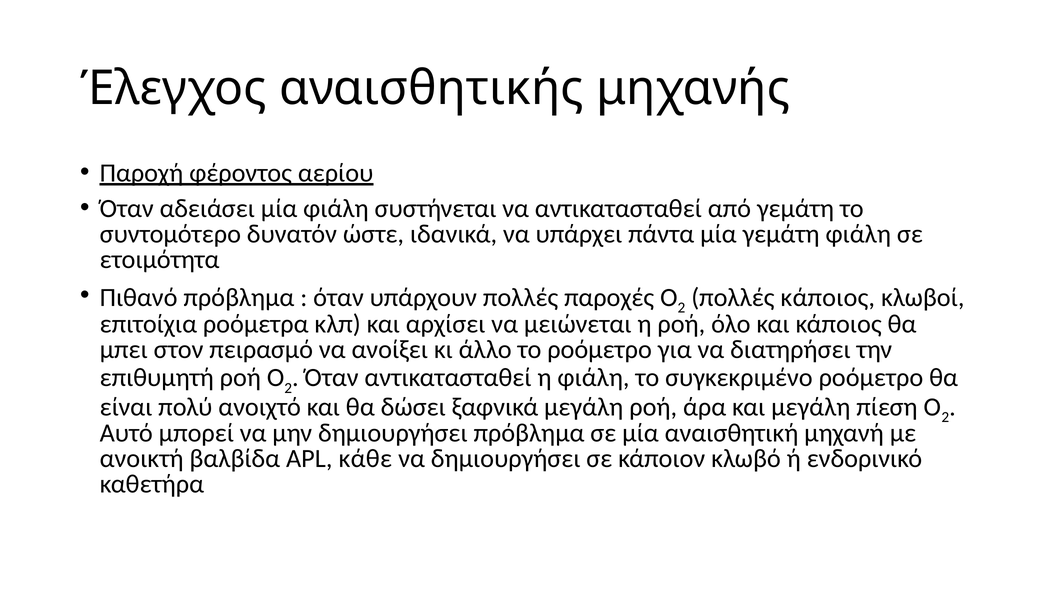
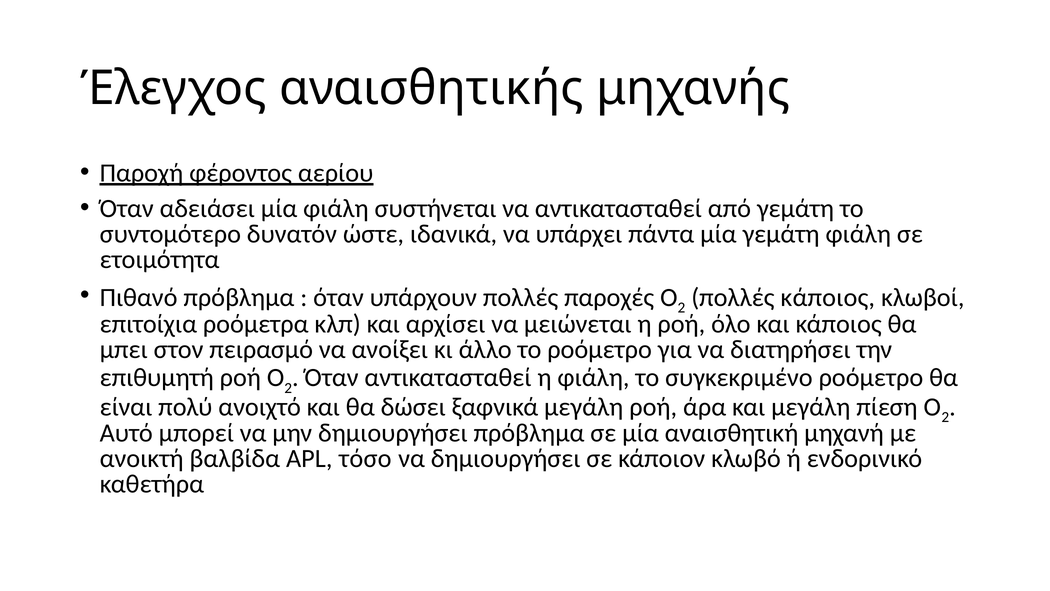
κάθε: κάθε -> τόσο
